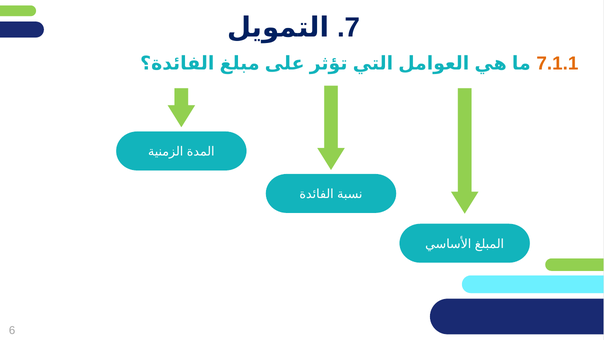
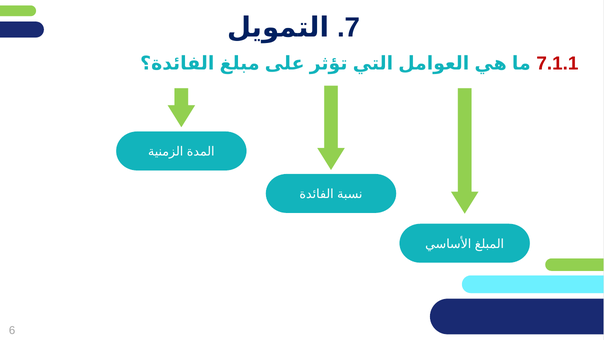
7.1.1 colour: orange -> red
